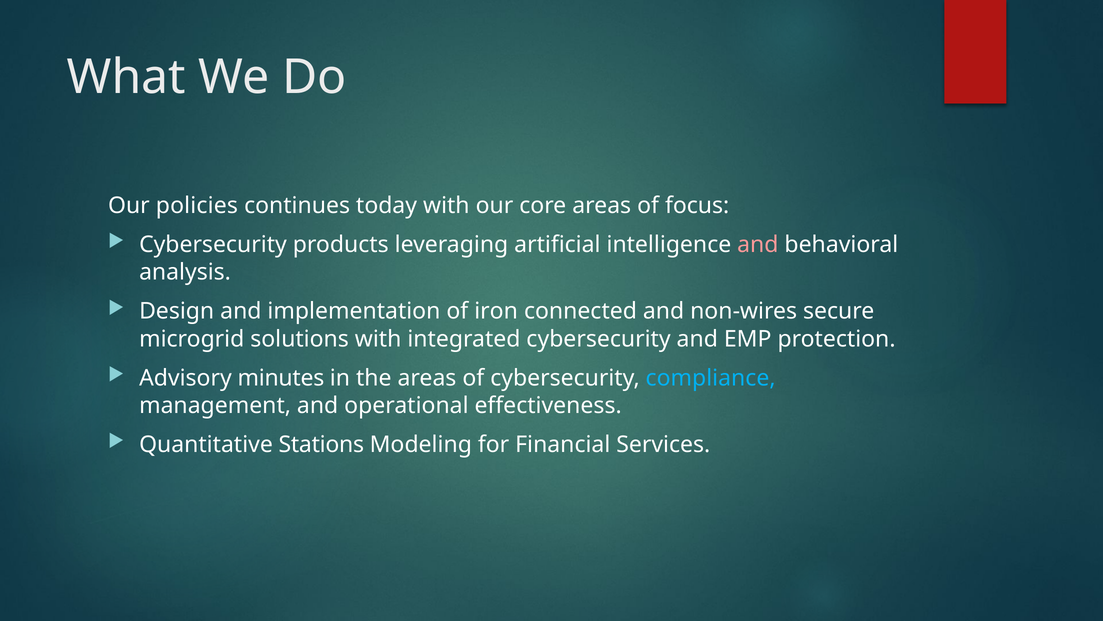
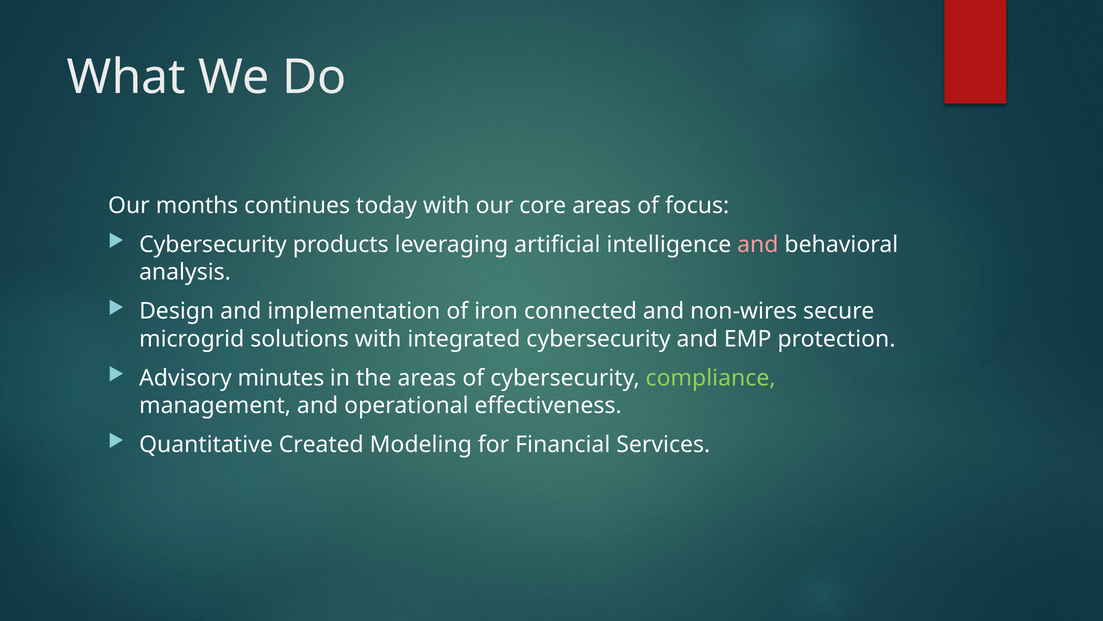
policies: policies -> months
compliance colour: light blue -> light green
Stations: Stations -> Created
